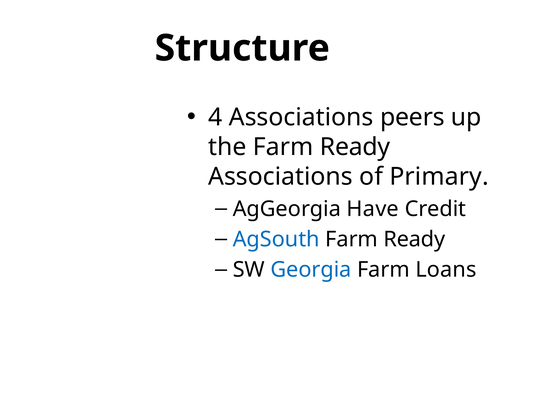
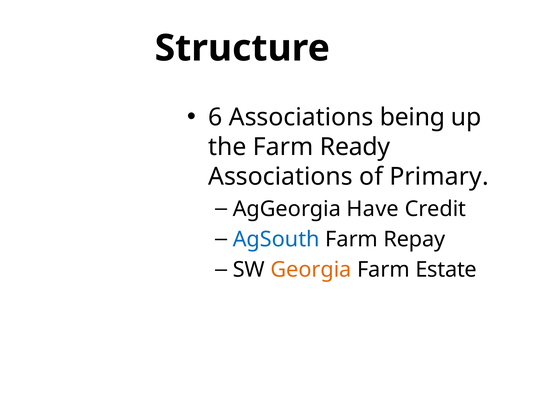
4: 4 -> 6
peers: peers -> being
Ready at (414, 239): Ready -> Repay
Georgia colour: blue -> orange
Loans: Loans -> Estate
